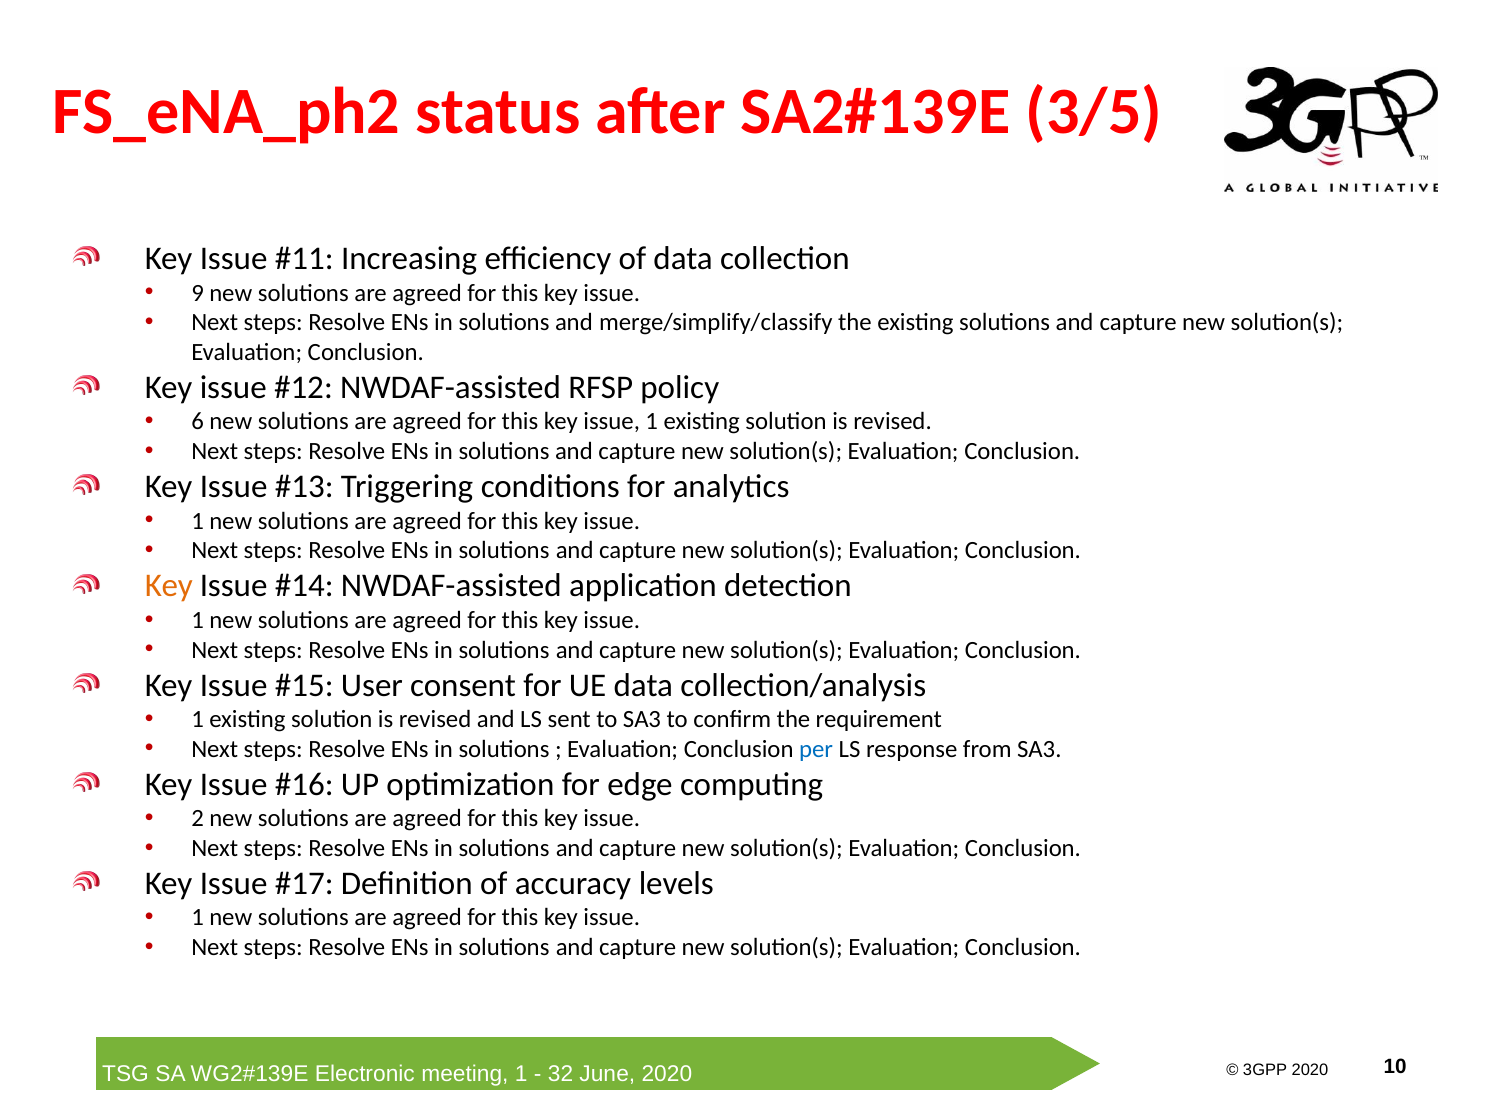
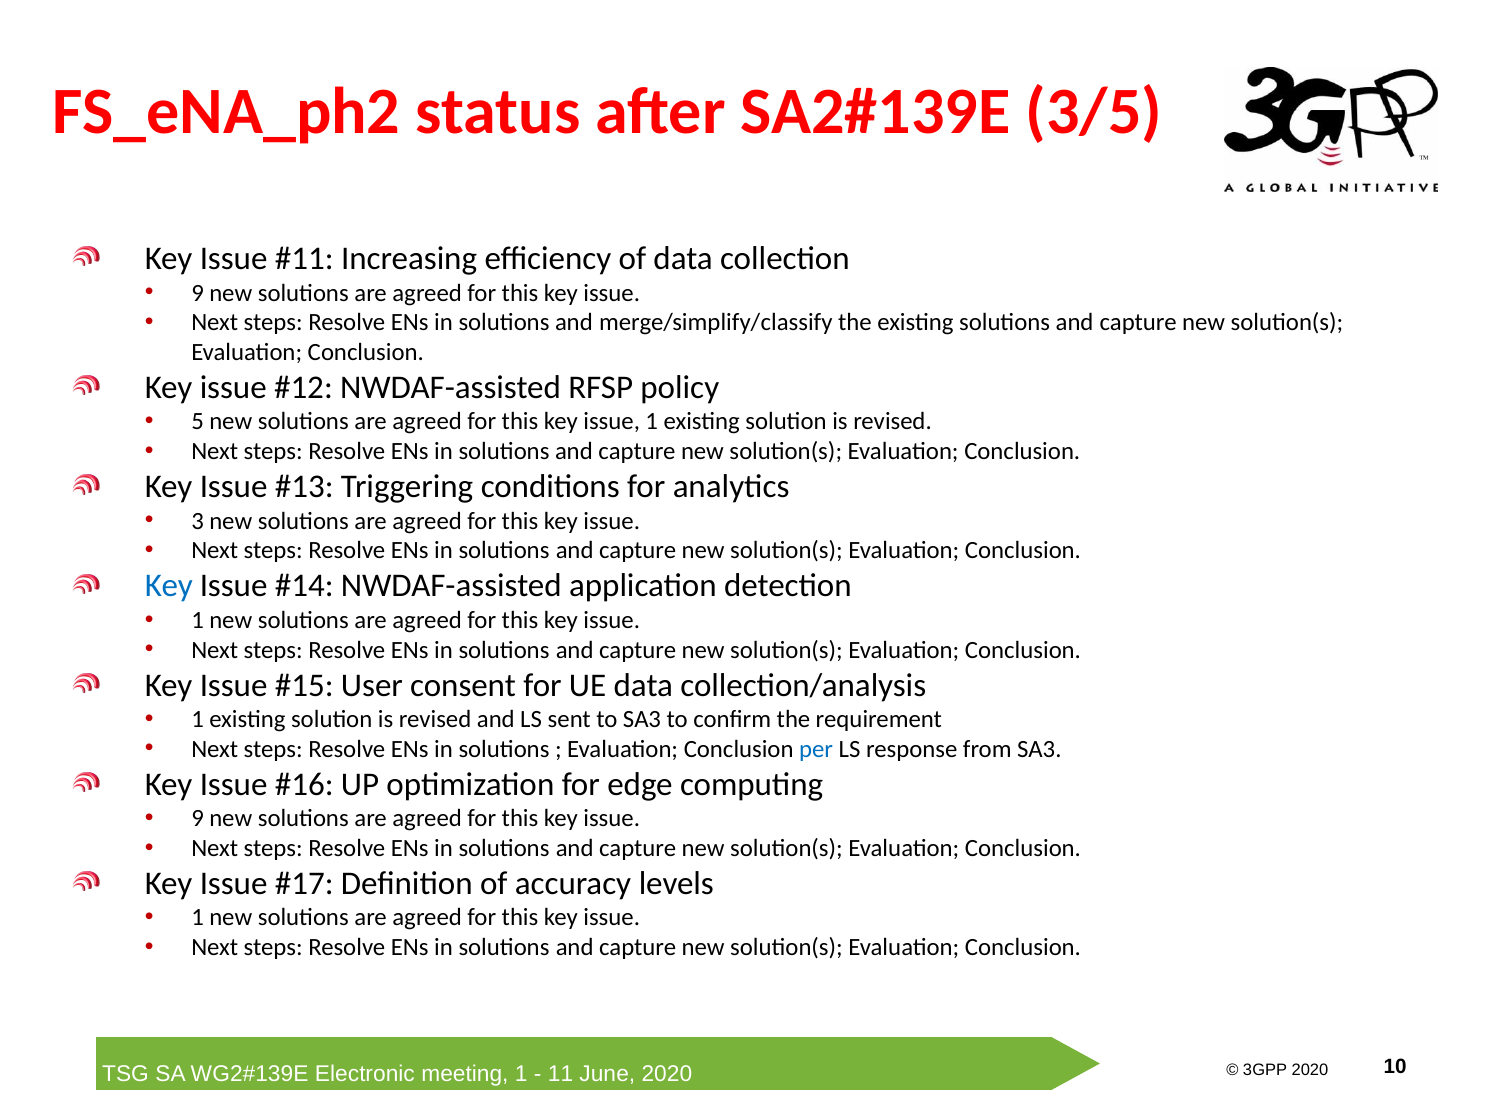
6: 6 -> 5
1 at (198, 521): 1 -> 3
Key at (169, 586) colour: orange -> blue
2 at (198, 819): 2 -> 9
32: 32 -> 11
